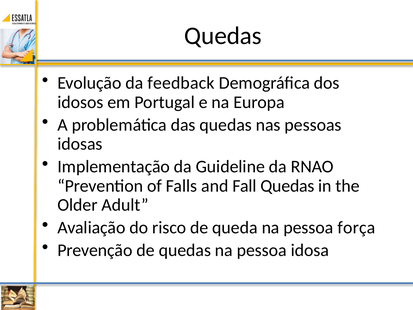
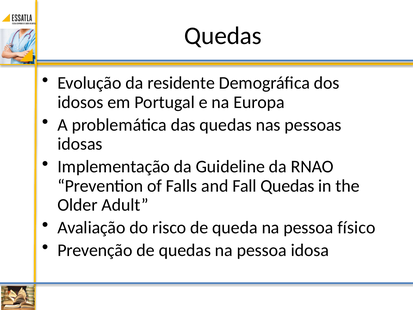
feedback: feedback -> residente
força: força -> físico
